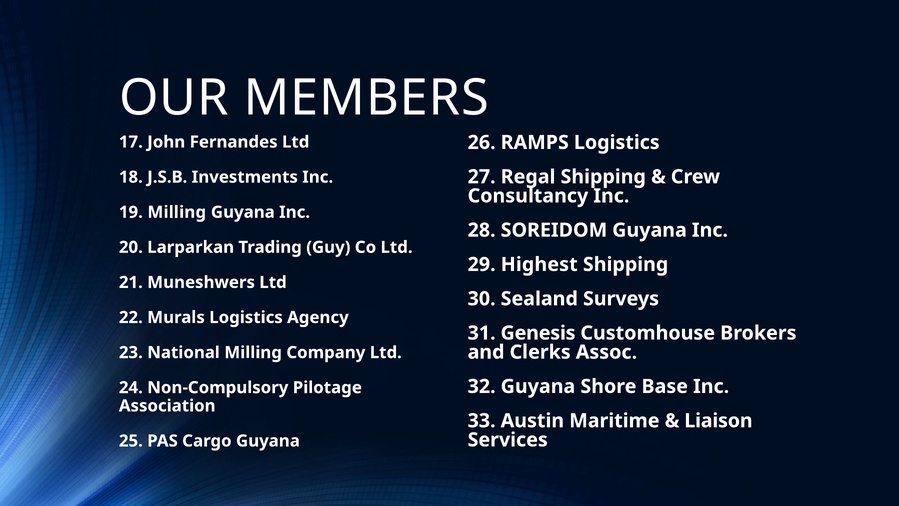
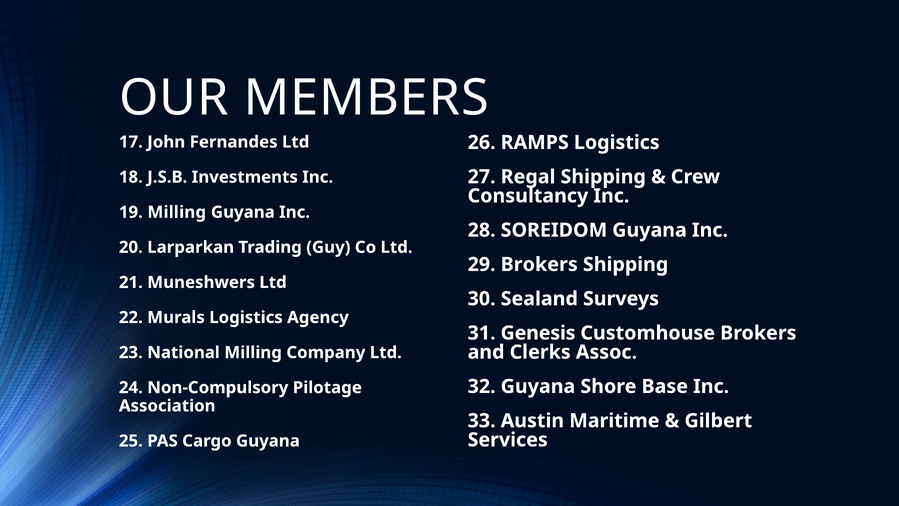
29 Highest: Highest -> Brokers
Liaison: Liaison -> Gilbert
